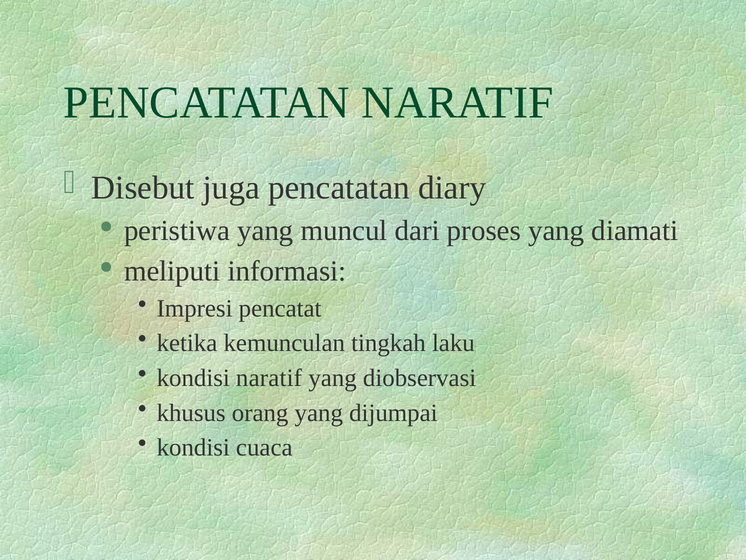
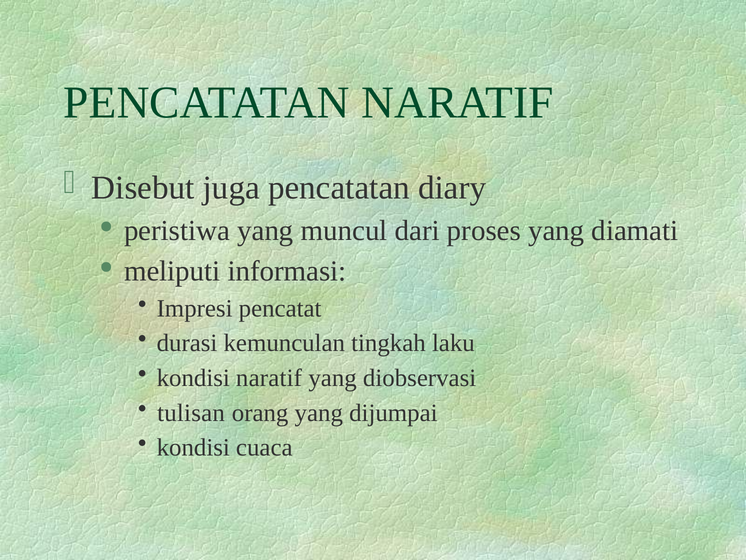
ketika: ketika -> durasi
khusus: khusus -> tulisan
